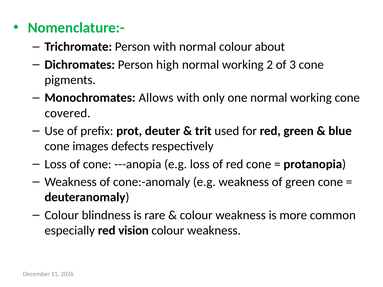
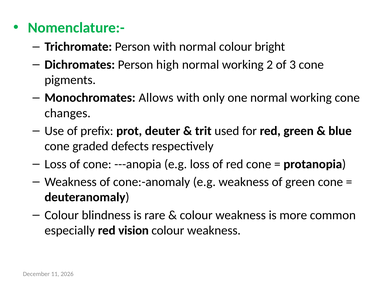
about: about -> bright
covered: covered -> changes
images: images -> graded
